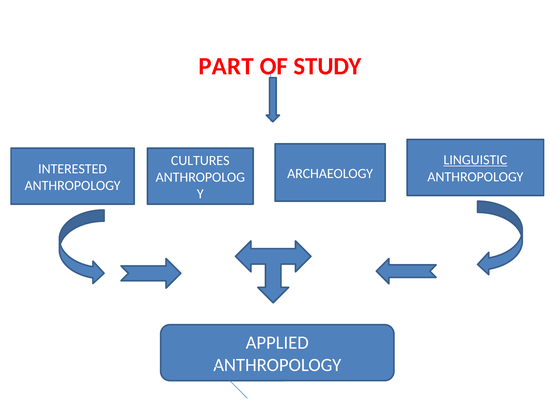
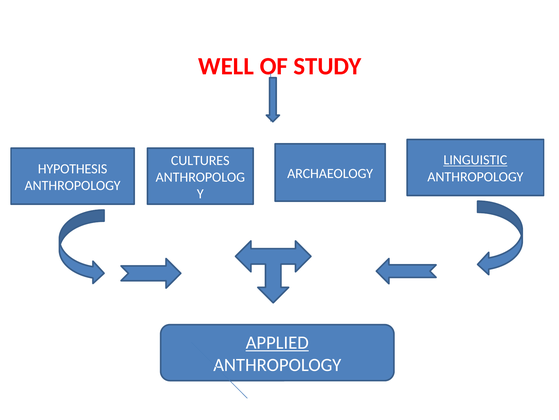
PART: PART -> WELL
INTERESTED: INTERESTED -> HYPOTHESIS
APPLIED underline: none -> present
